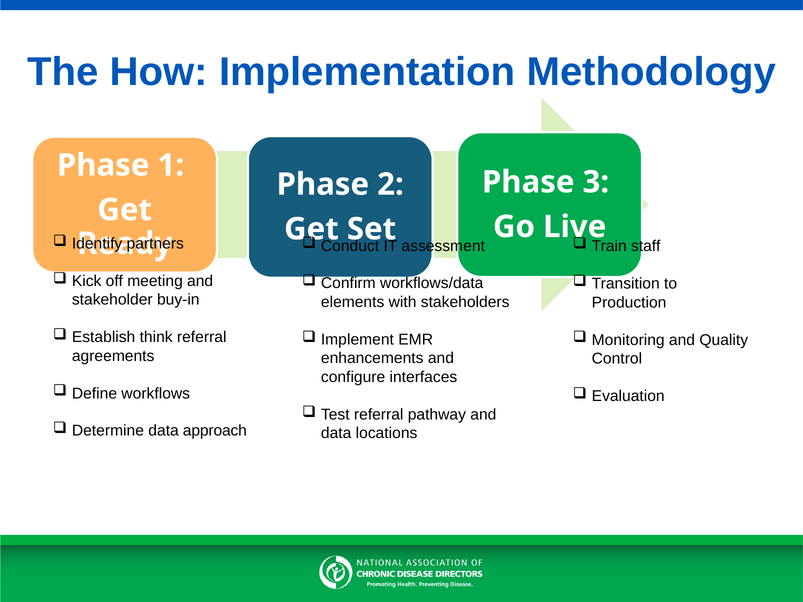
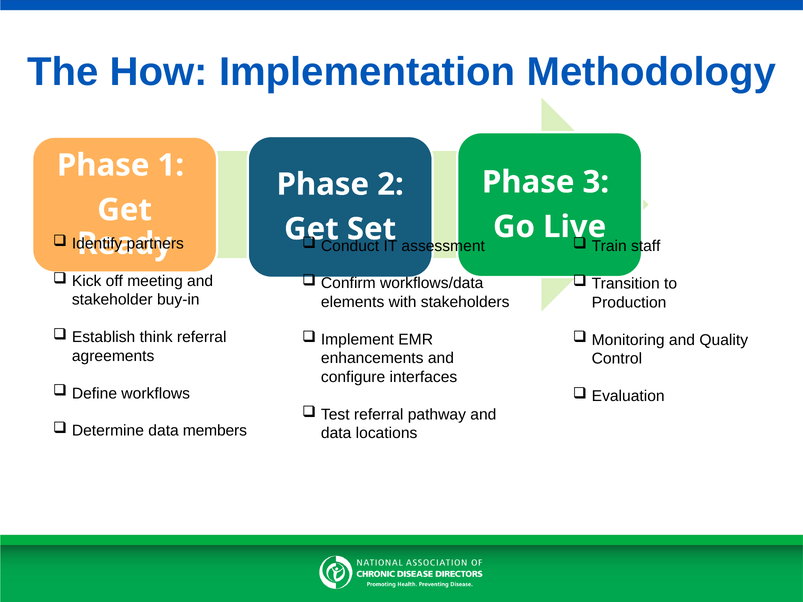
approach: approach -> members
